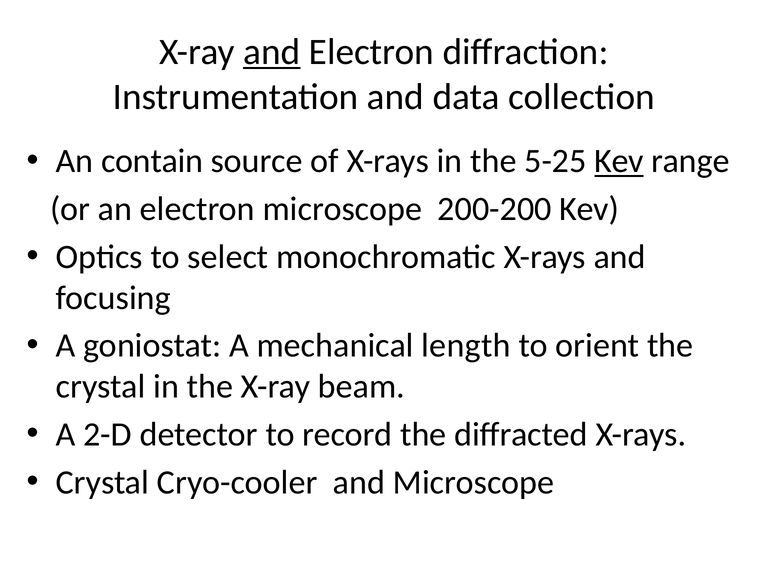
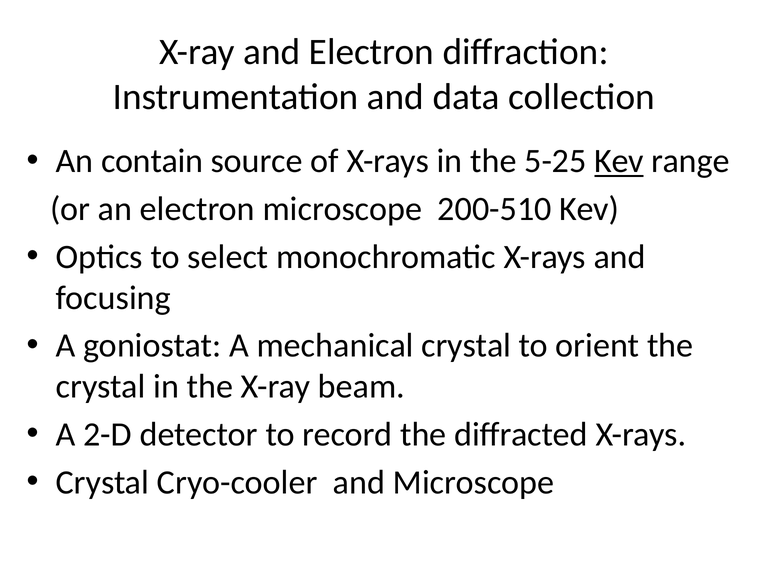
and at (272, 52) underline: present -> none
200-200: 200-200 -> 200-510
mechanical length: length -> crystal
